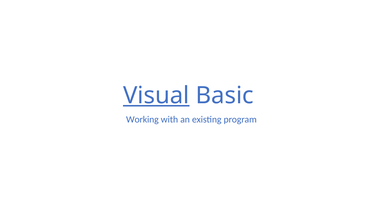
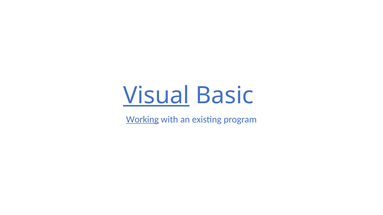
Working underline: none -> present
